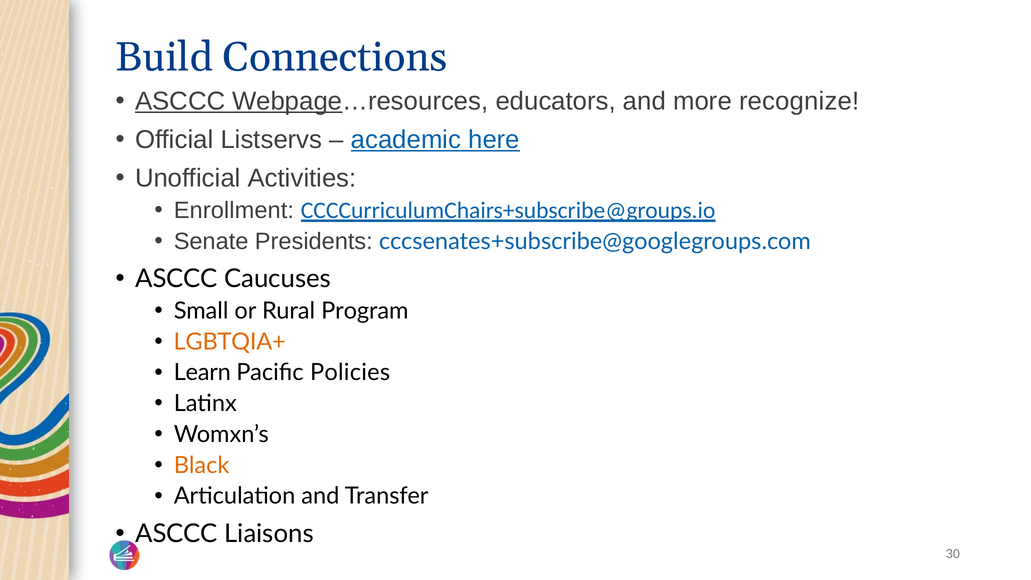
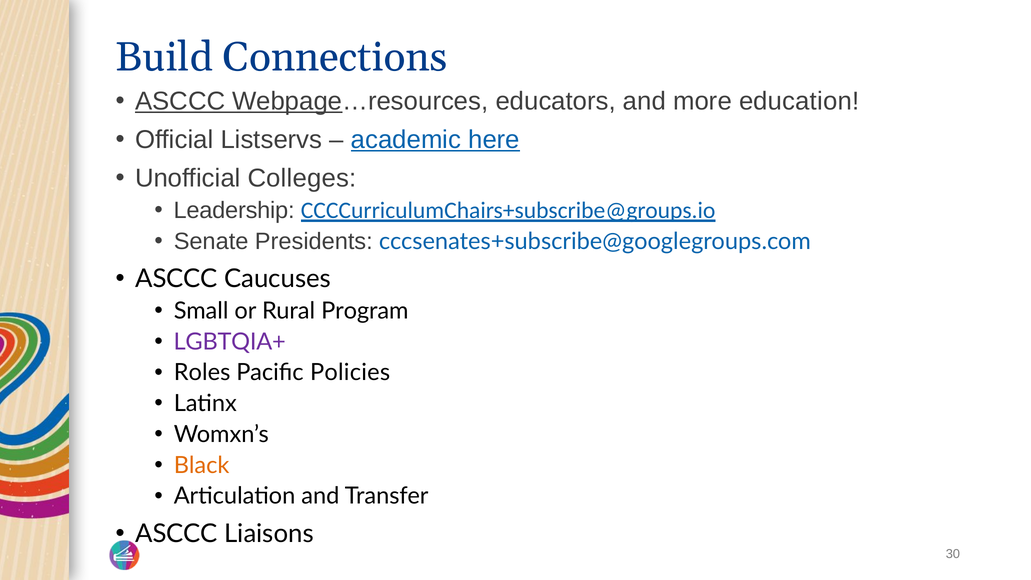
recognize: recognize -> education
Activities: Activities -> Colleges
Enrollment: Enrollment -> Leadership
LGBTQIA+ colour: orange -> purple
Learn: Learn -> Roles
